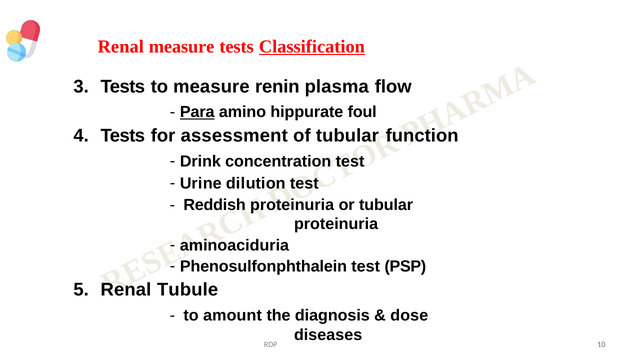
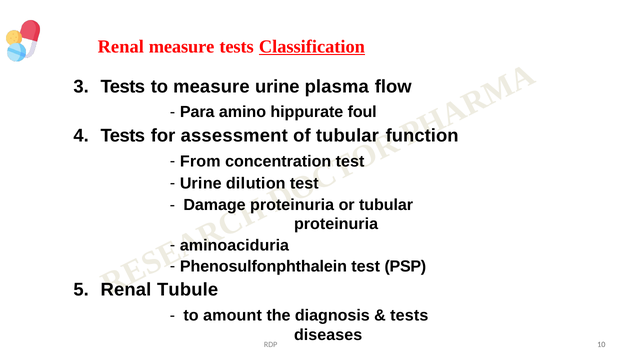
measure renin: renin -> urine
Para underline: present -> none
Drink: Drink -> From
Reddish: Reddish -> Damage
dose at (409, 316): dose -> tests
